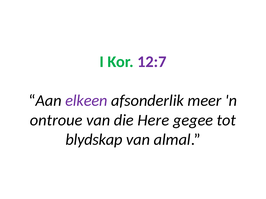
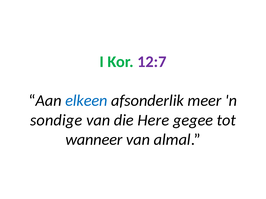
elkeen colour: purple -> blue
ontroue: ontroue -> sondige
blydskap: blydskap -> wanneer
